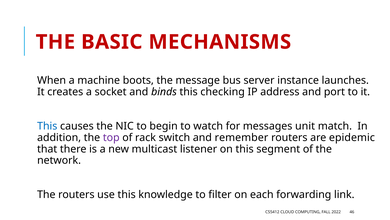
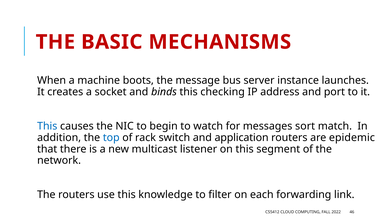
unit: unit -> sort
top colour: purple -> blue
remember: remember -> application
